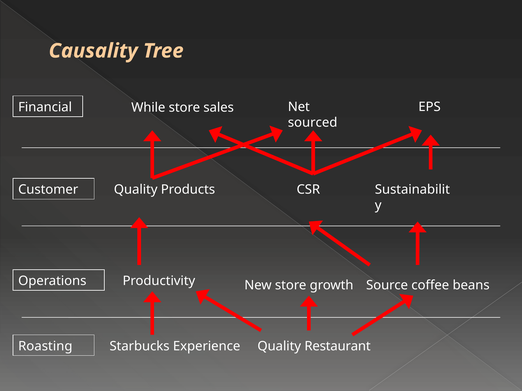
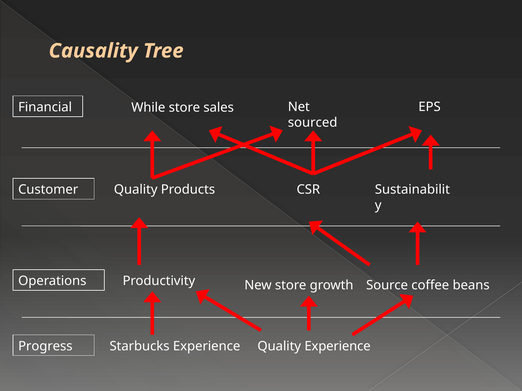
Roasting: Roasting -> Progress
Quality Restaurant: Restaurant -> Experience
